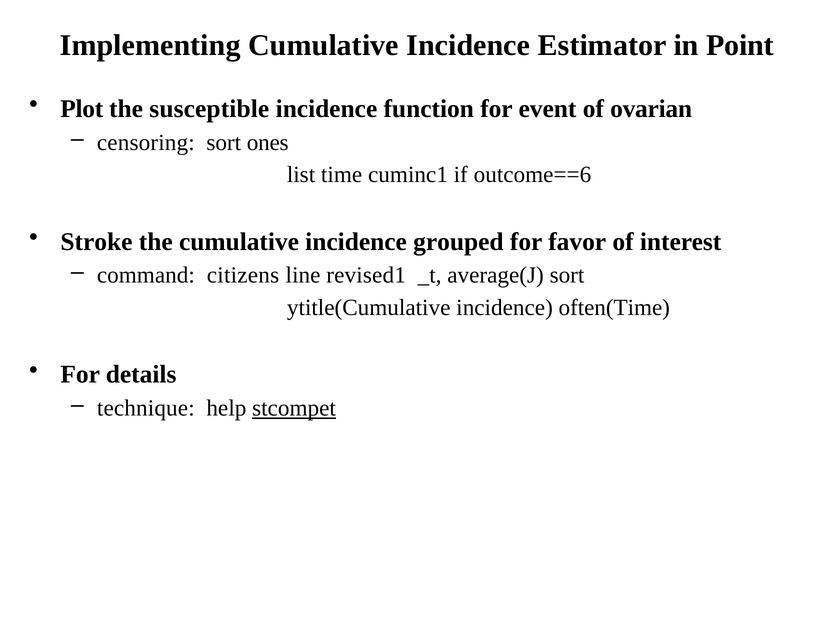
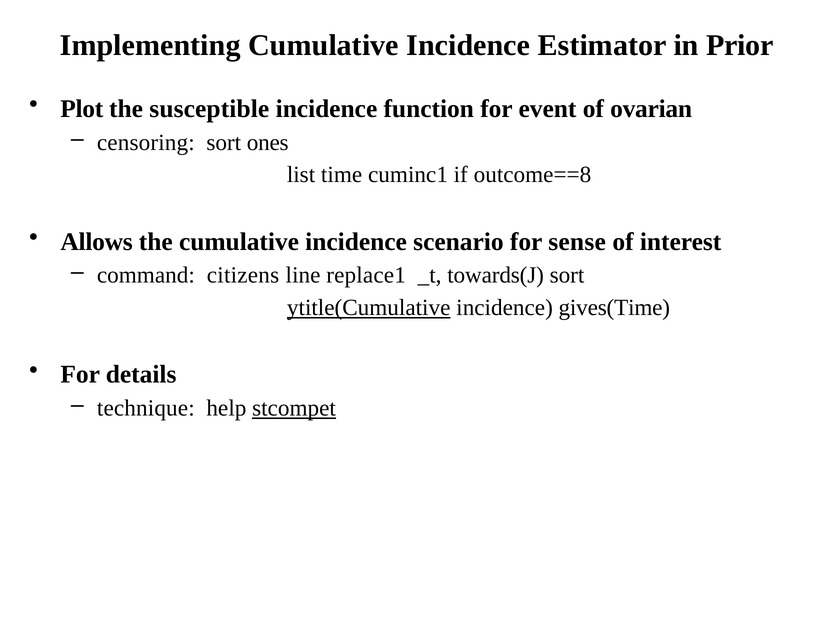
Point: Point -> Prior
outcome==6: outcome==6 -> outcome==8
Stroke: Stroke -> Allows
grouped: grouped -> scenario
favor: favor -> sense
revised1: revised1 -> replace1
average(J: average(J -> towards(J
ytitle(Cumulative underline: none -> present
often(Time: often(Time -> gives(Time
